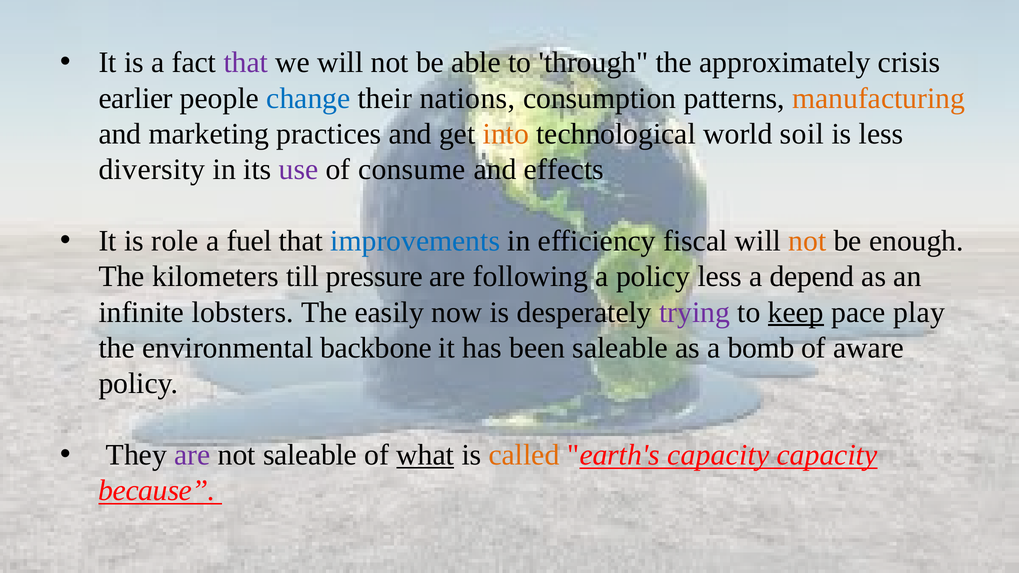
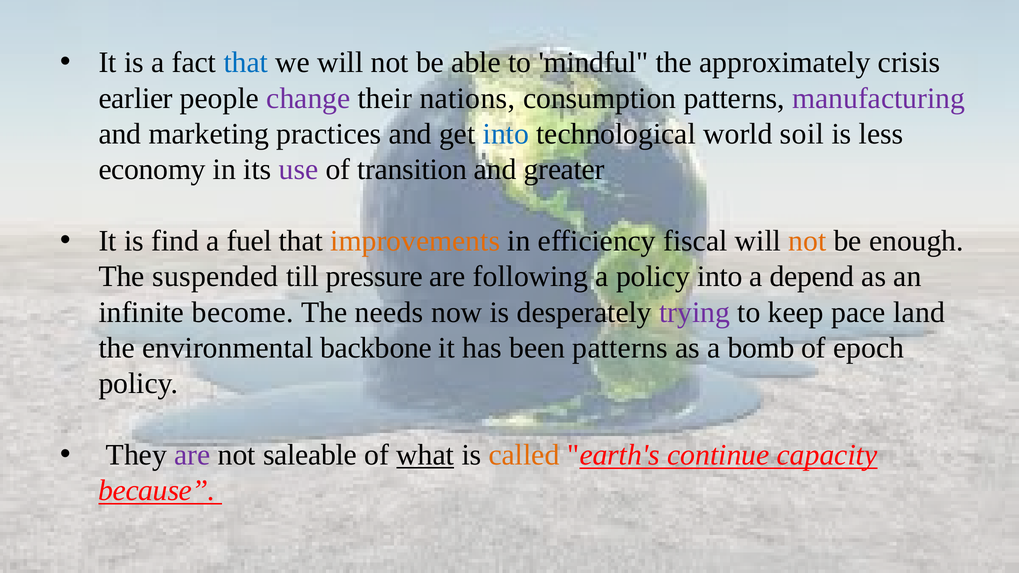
that at (246, 63) colour: purple -> blue
through: through -> mindful
change colour: blue -> purple
manufacturing colour: orange -> purple
into at (506, 134) colour: orange -> blue
diversity: diversity -> economy
consume: consume -> transition
effects: effects -> greater
role: role -> find
improvements colour: blue -> orange
kilometers: kilometers -> suspended
policy less: less -> into
lobsters: lobsters -> become
easily: easily -> needs
keep underline: present -> none
play: play -> land
been saleable: saleable -> patterns
aware: aware -> epoch
earth's capacity: capacity -> continue
